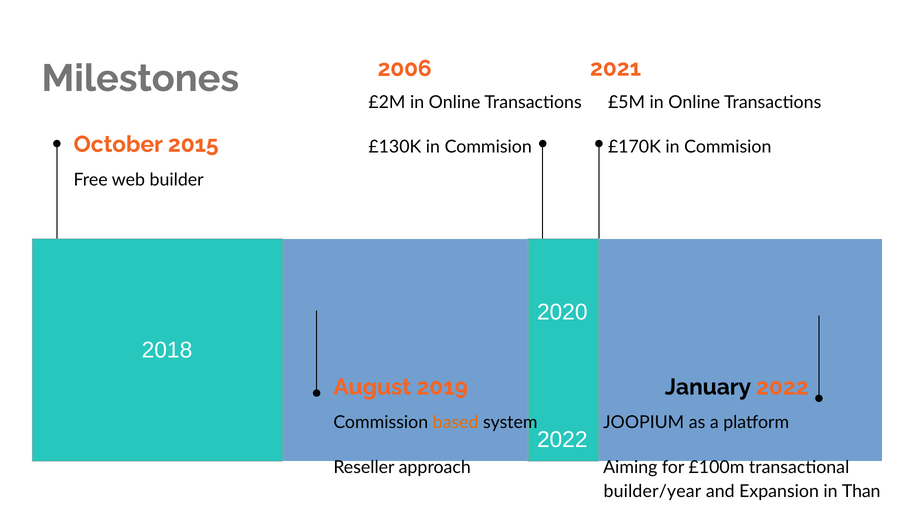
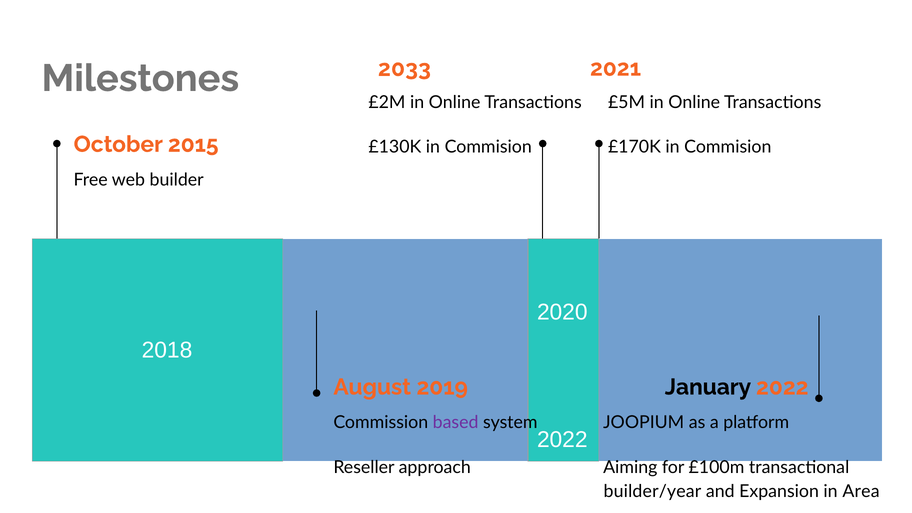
2006: 2006 -> 2033
based colour: orange -> purple
Than: Than -> Area
